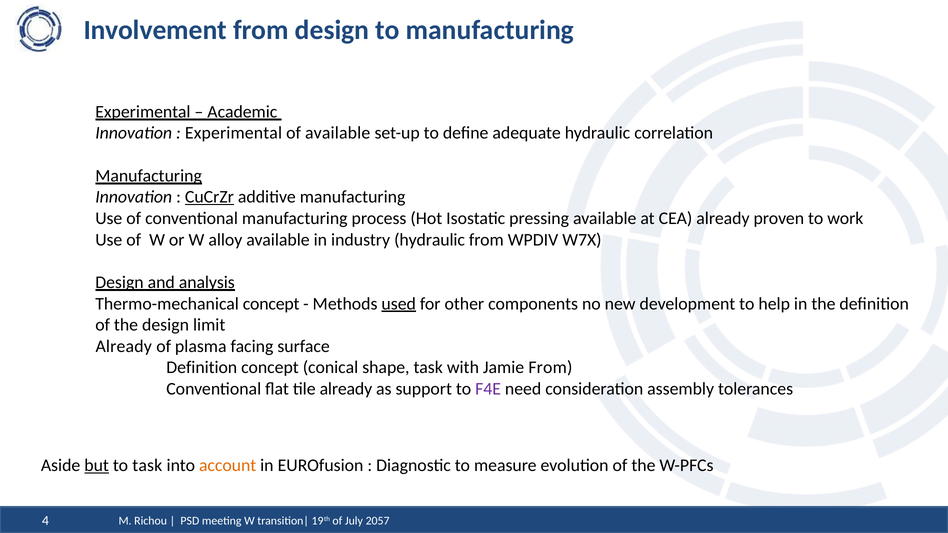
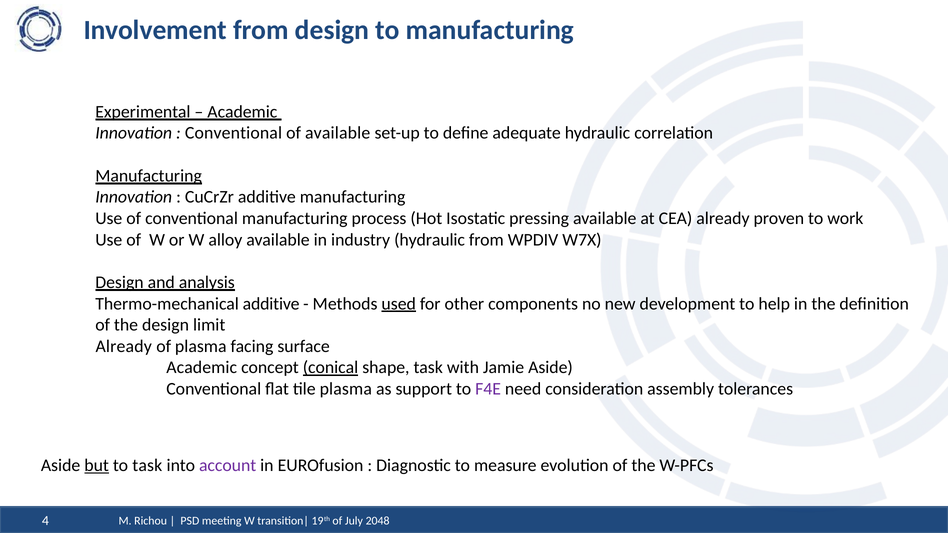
Experimental at (234, 133): Experimental -> Conventional
CuCrZr underline: present -> none
Thermo-mechanical concept: concept -> additive
Definition at (202, 368): Definition -> Academic
conical underline: none -> present
Jamie From: From -> Aside
tile already: already -> plasma
account colour: orange -> purple
2057: 2057 -> 2048
